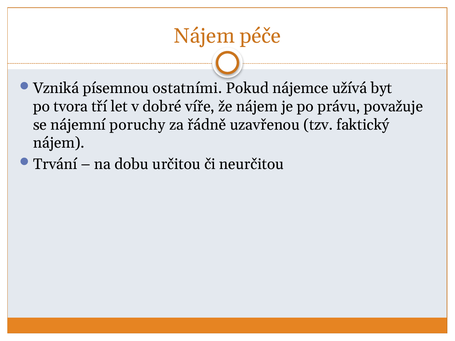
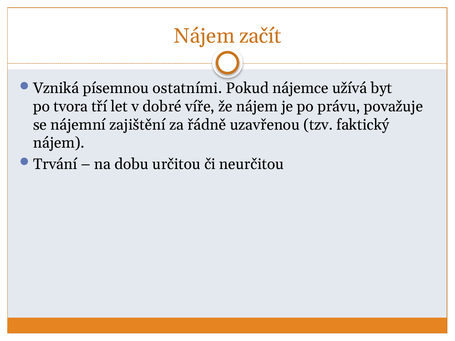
péče: péče -> začít
poruchy: poruchy -> zajištění
